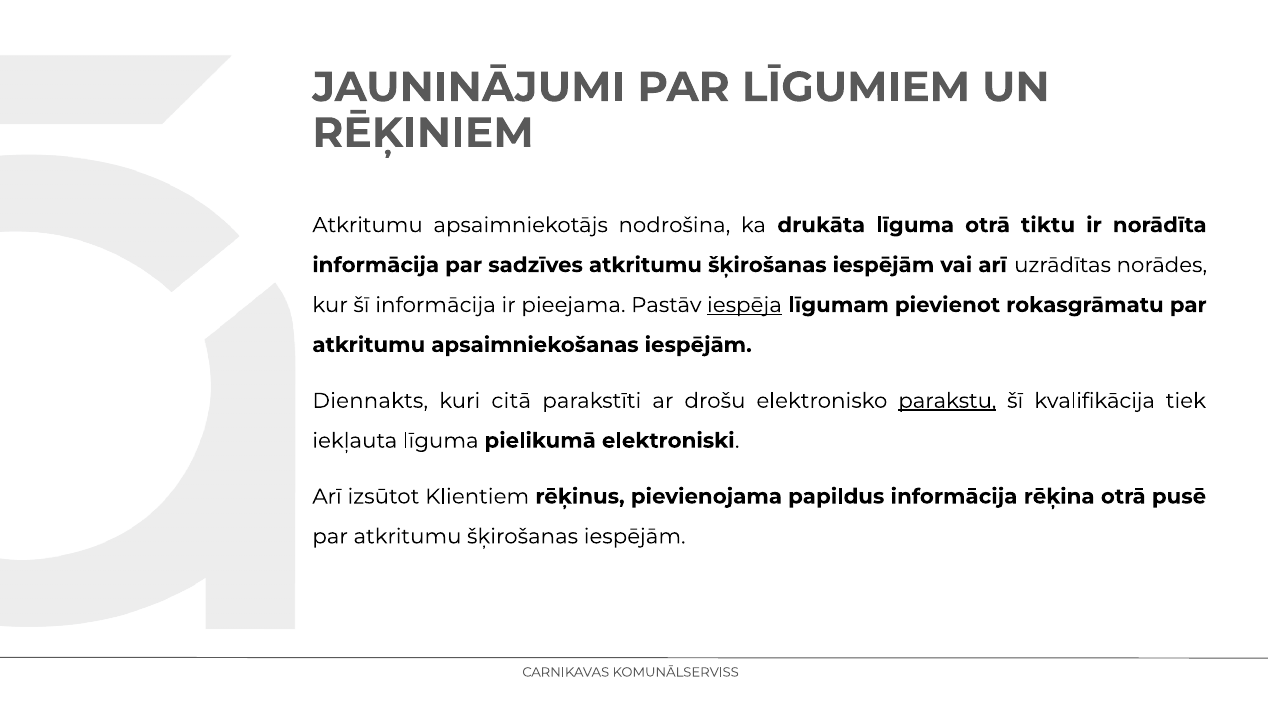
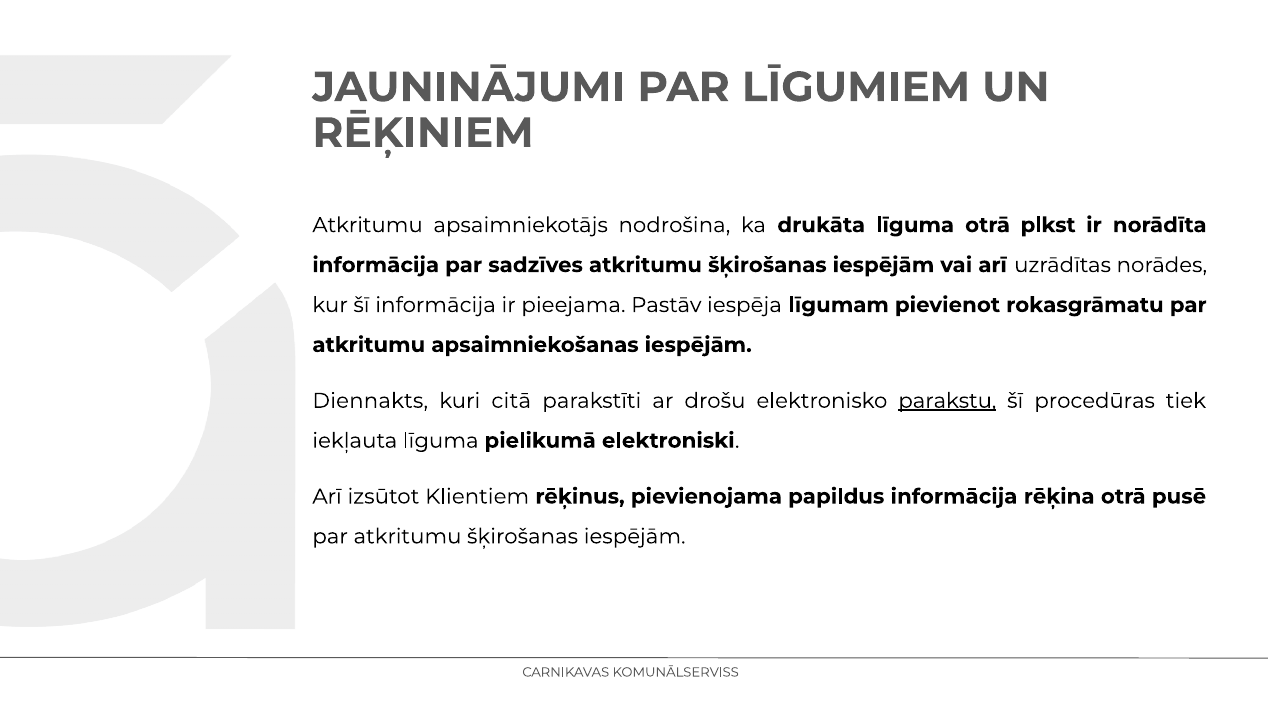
tiktu: tiktu -> plkst
iespēja underline: present -> none
kvalifikācija: kvalifikācija -> procedūras
